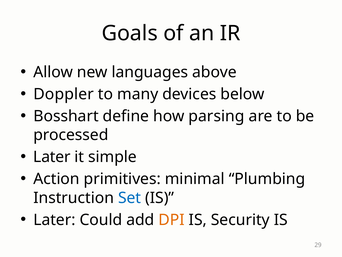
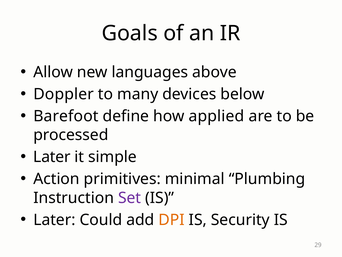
Bosshart: Bosshart -> Barefoot
parsing: parsing -> applied
Set colour: blue -> purple
